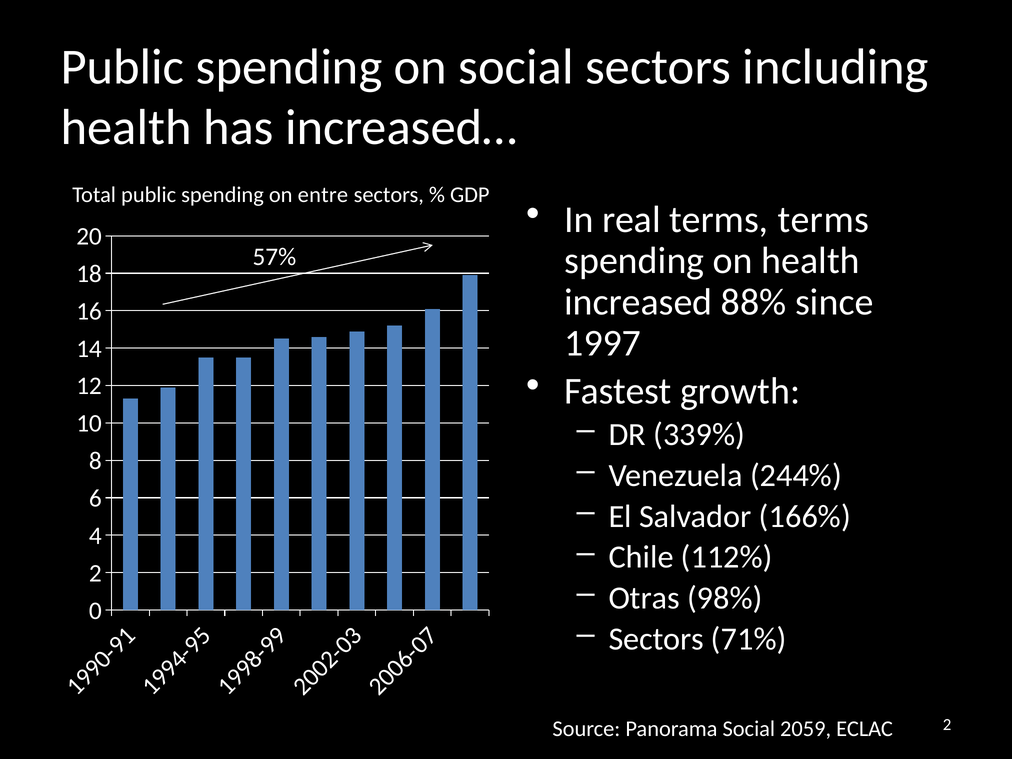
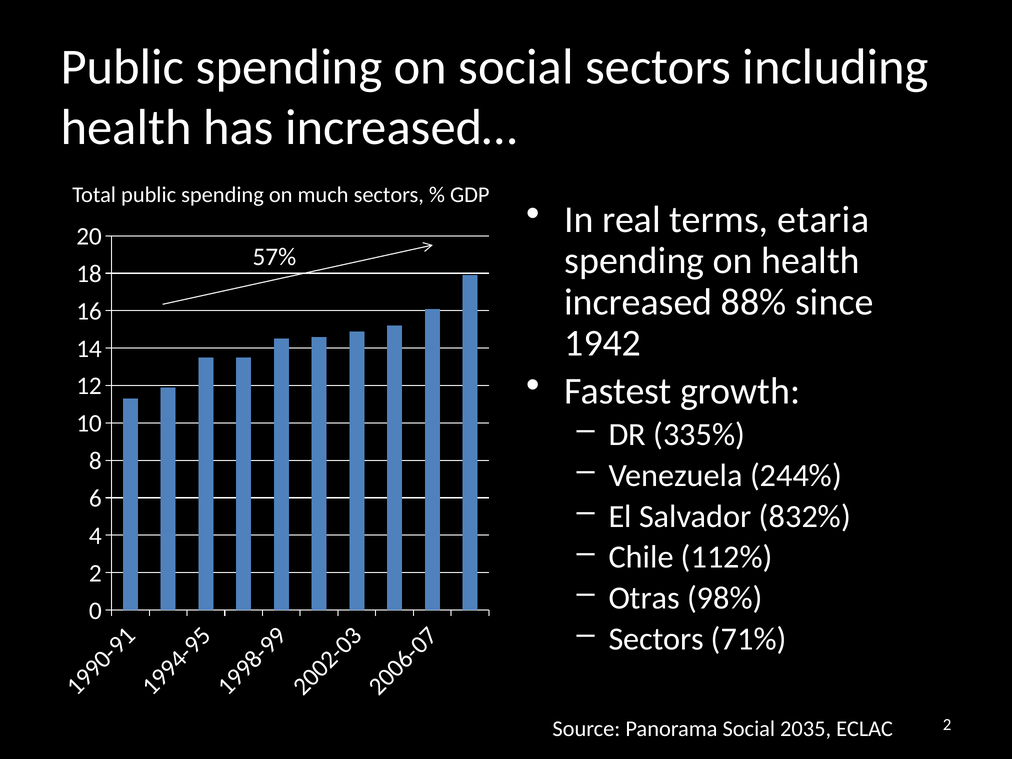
entre: entre -> much
terms terms: terms -> etaria
1997: 1997 -> 1942
339%: 339% -> 335%
166%: 166% -> 832%
2059: 2059 -> 2035
